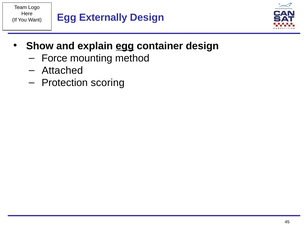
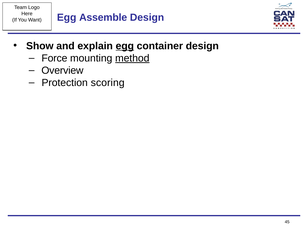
Externally: Externally -> Assemble
method underline: none -> present
Attached: Attached -> Overview
